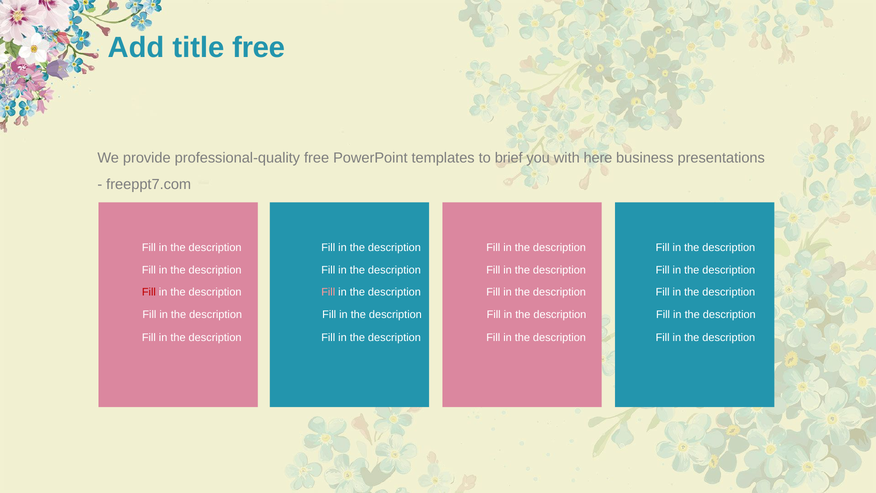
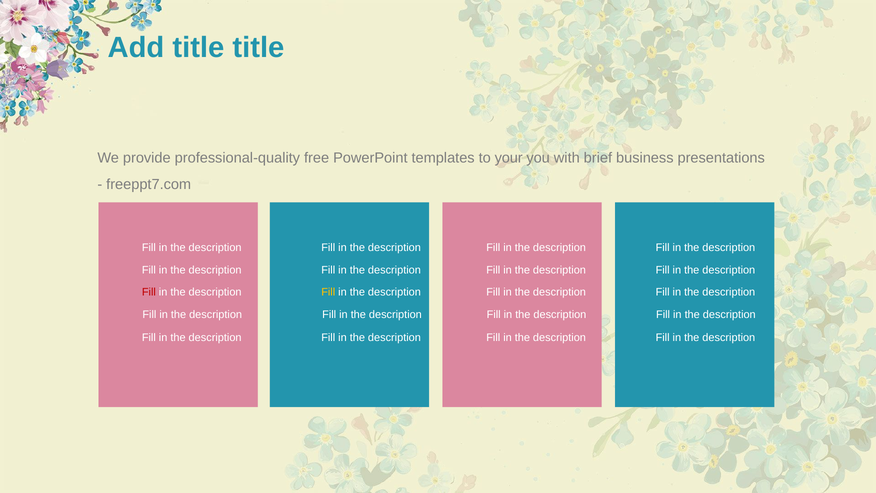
title free: free -> title
brief: brief -> your
here: here -> brief
Fill at (328, 292) colour: pink -> yellow
